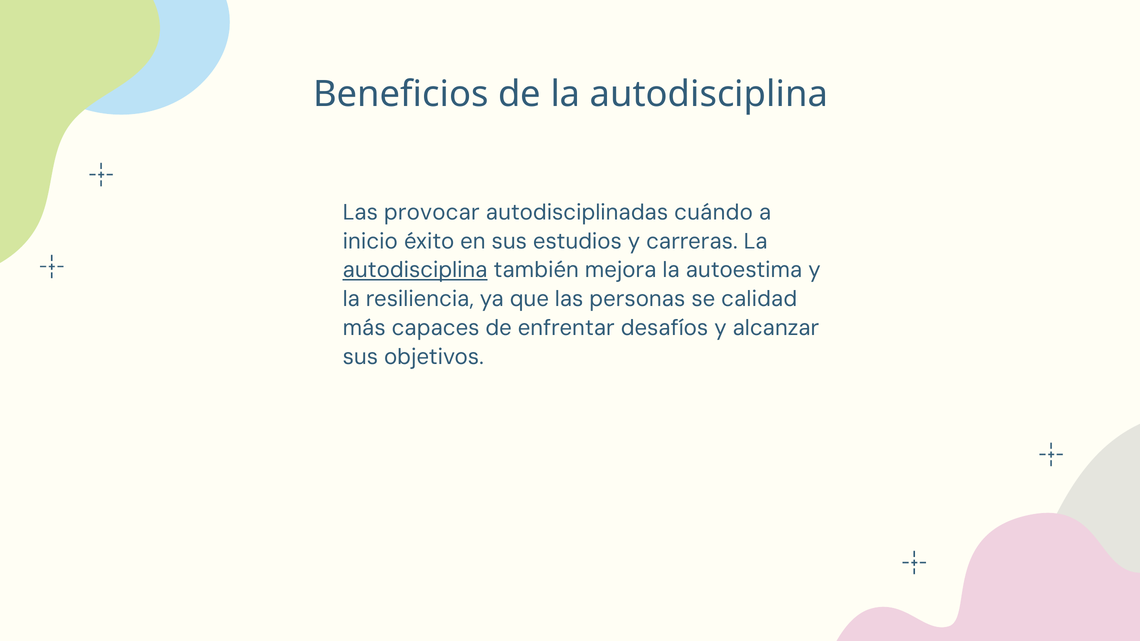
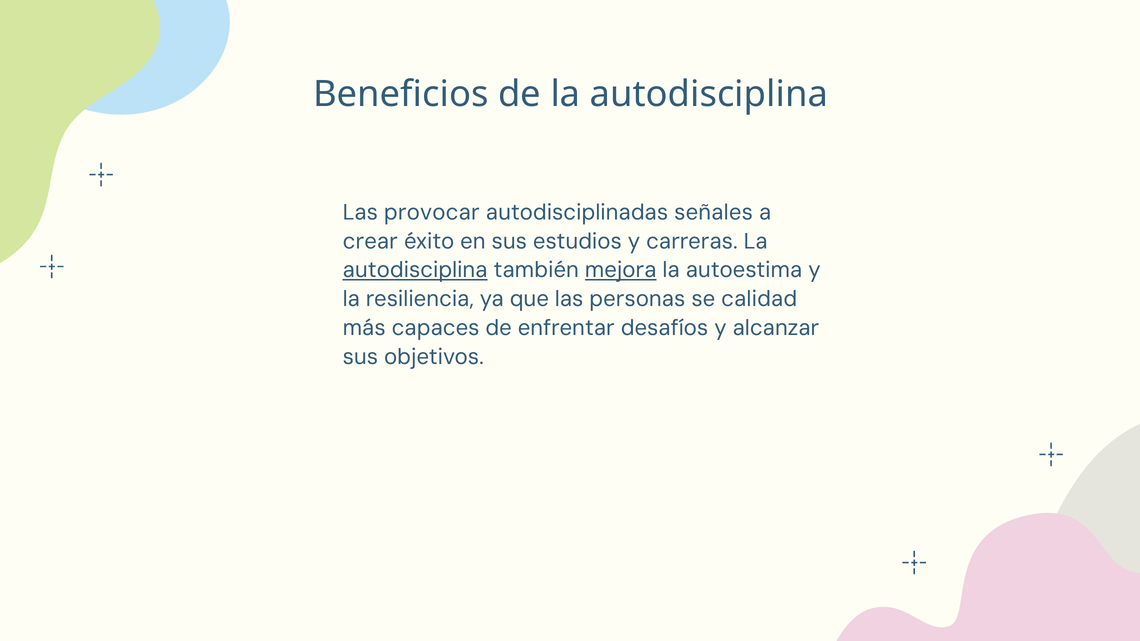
cuándo: cuándo -> señales
inicio: inicio -> crear
mejora underline: none -> present
